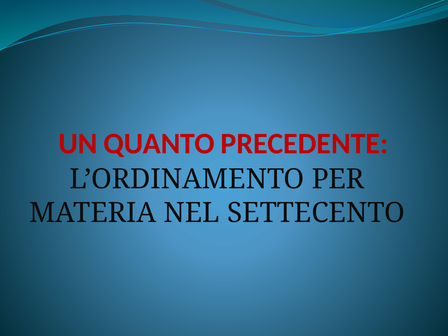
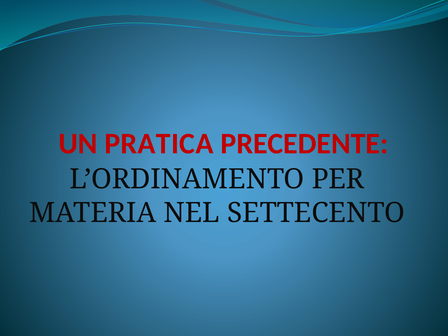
QUANTO: QUANTO -> PRATICA
